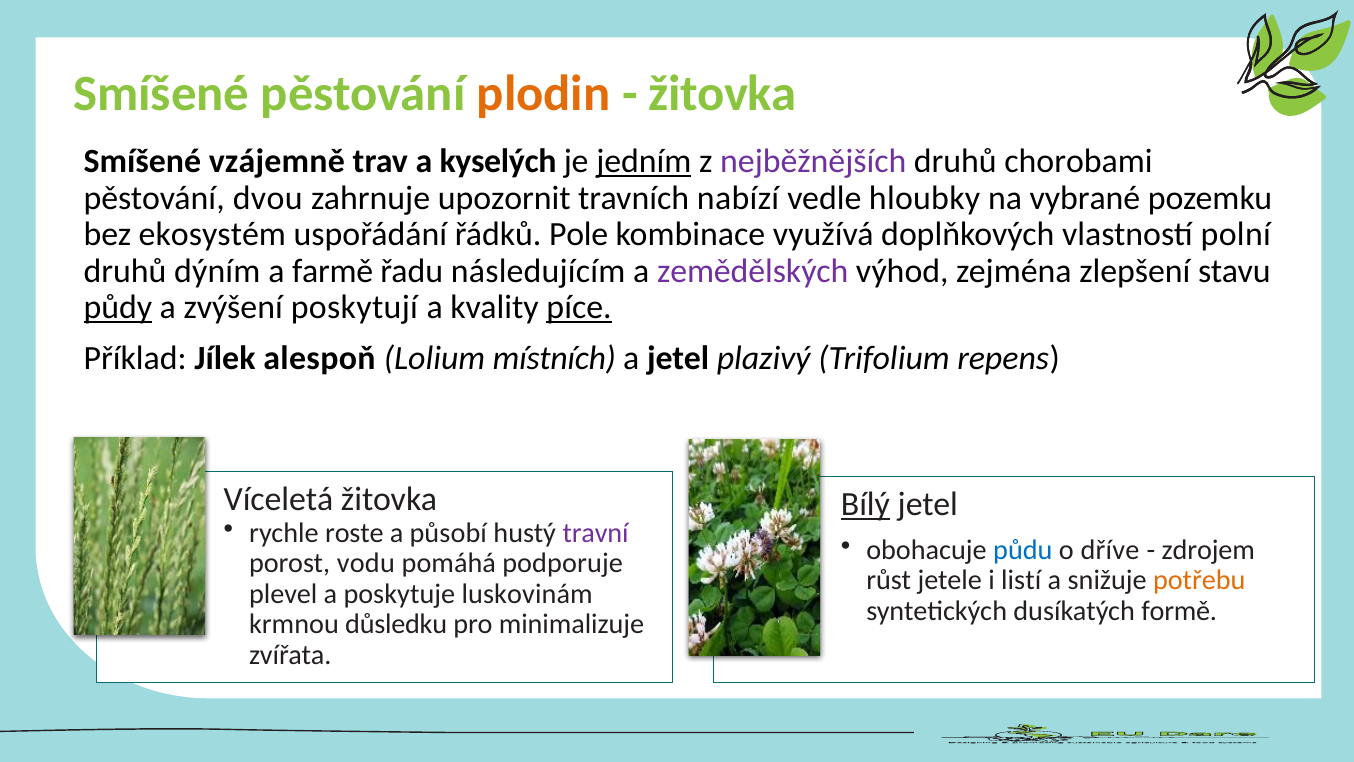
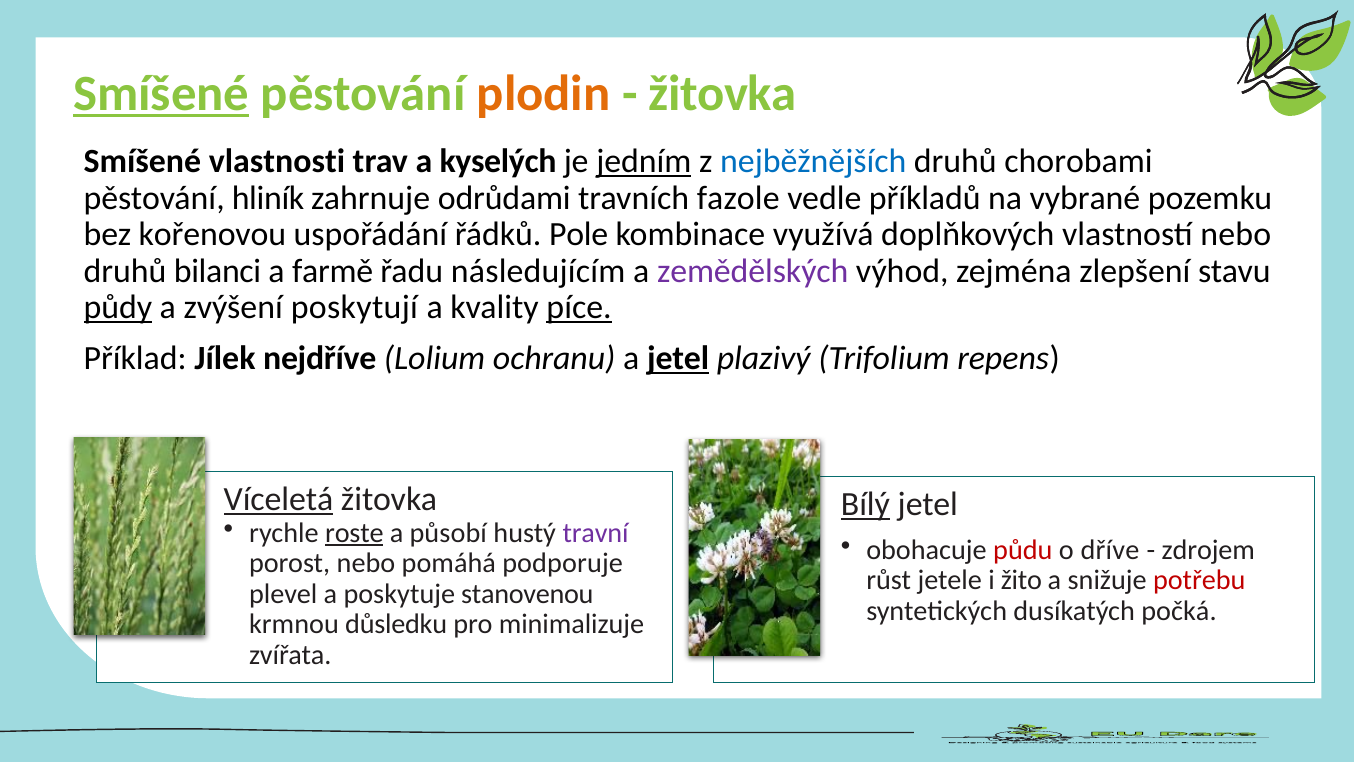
Smíšené at (161, 94) underline: none -> present
vzájemně: vzájemně -> vlastnosti
nejběžnějších colour: purple -> blue
dvou: dvou -> hliník
upozornit: upozornit -> odrůdami
nabízí: nabízí -> fazole
hloubky: hloubky -> příkladů
ekosystém: ekosystém -> kořenovou
vlastností polní: polní -> nebo
dýním: dýním -> bilanci
alespoň: alespoň -> nejdříve
místních: místních -> ochranu
jetel at (678, 358) underline: none -> present
Víceletá underline: none -> present
roste underline: none -> present
půdu colour: blue -> red
porost vodu: vodu -> nebo
listí: listí -> žito
potřebu colour: orange -> red
luskovinám: luskovinám -> stanovenou
formě: formě -> počká
